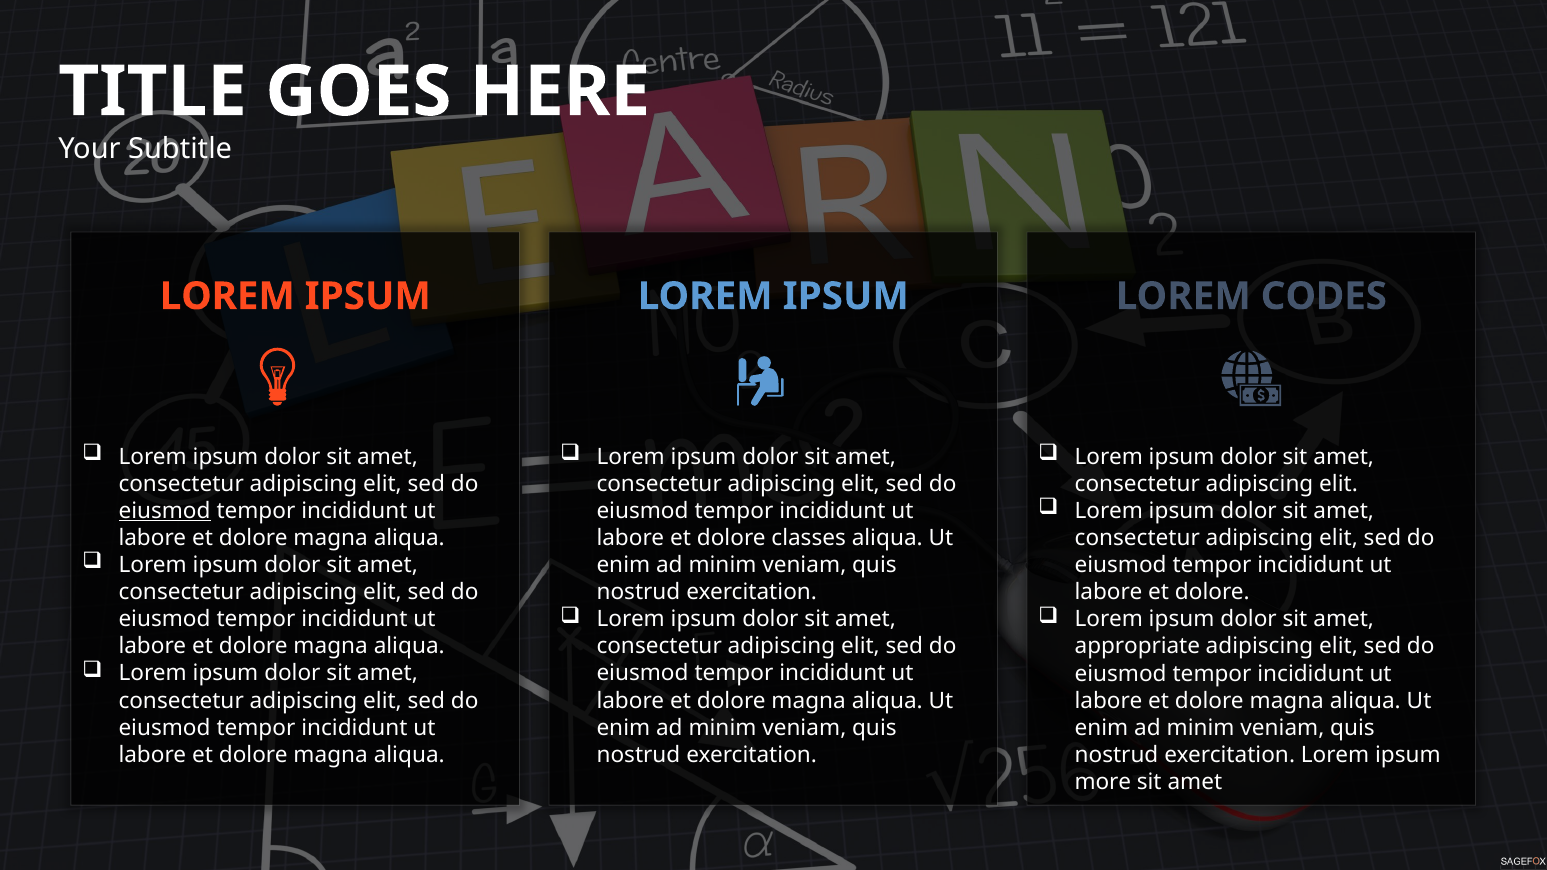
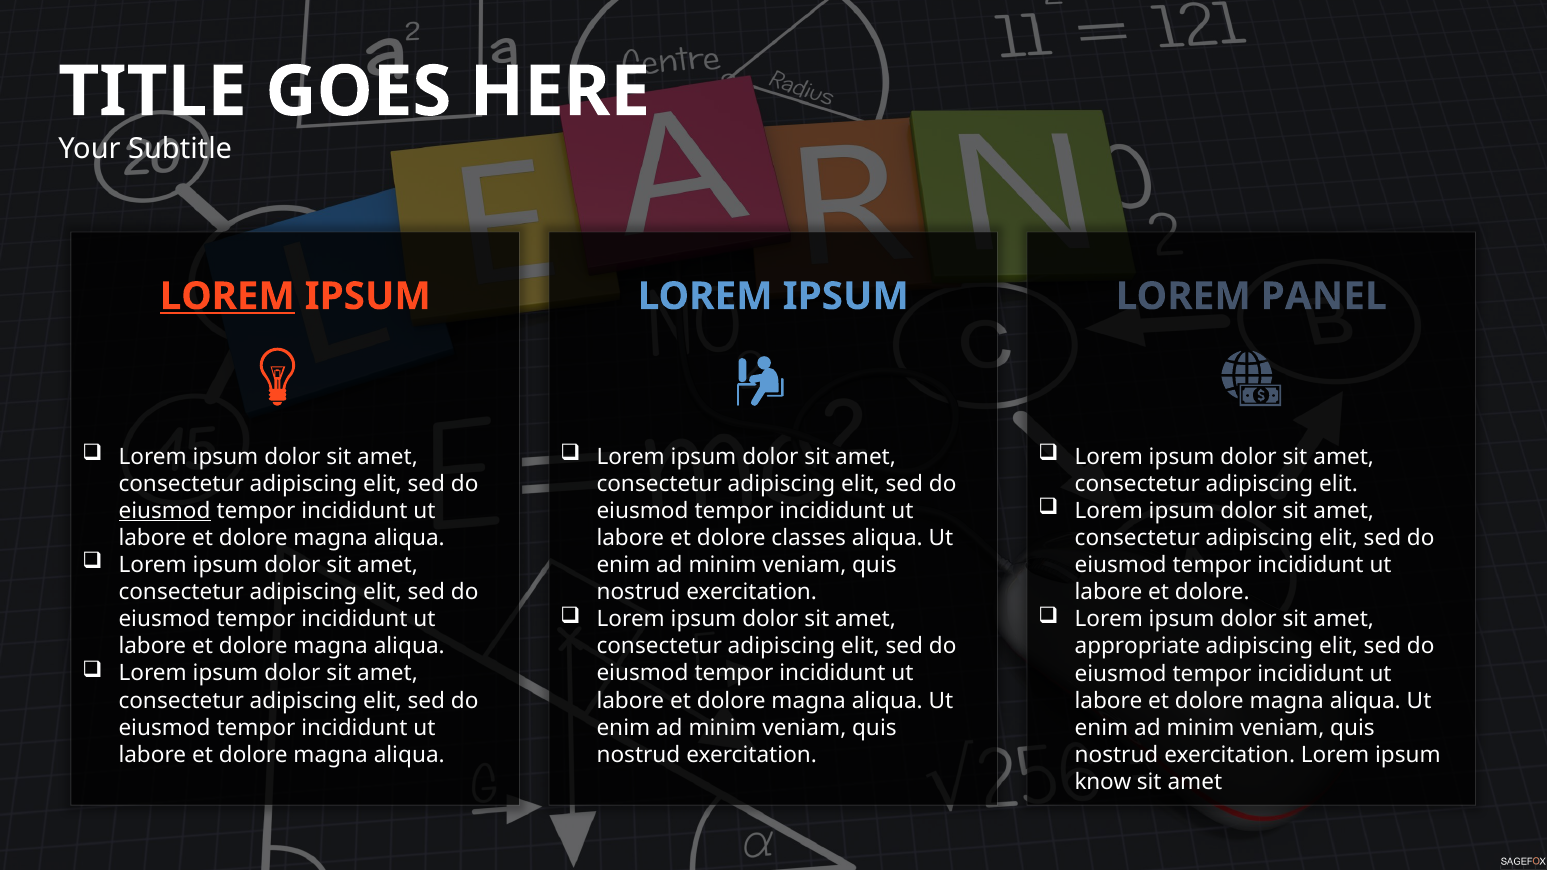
LOREM at (227, 296) underline: none -> present
CODES: CODES -> PANEL
more: more -> know
